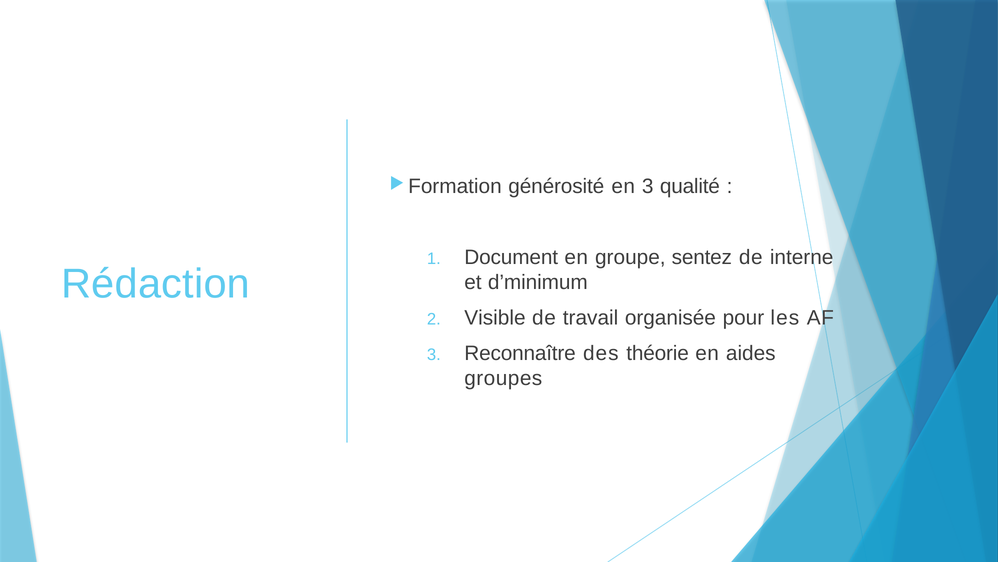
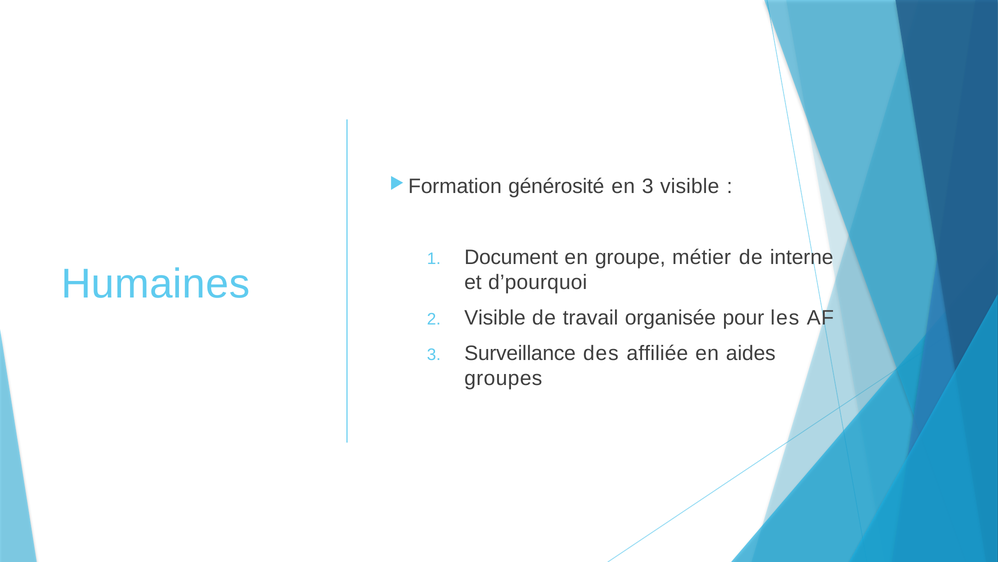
3 qualité: qualité -> visible
sentez: sentez -> métier
Rédaction: Rédaction -> Humaines
d’minimum: d’minimum -> d’pourquoi
Reconnaître: Reconnaître -> Surveillance
théorie: théorie -> affiliée
